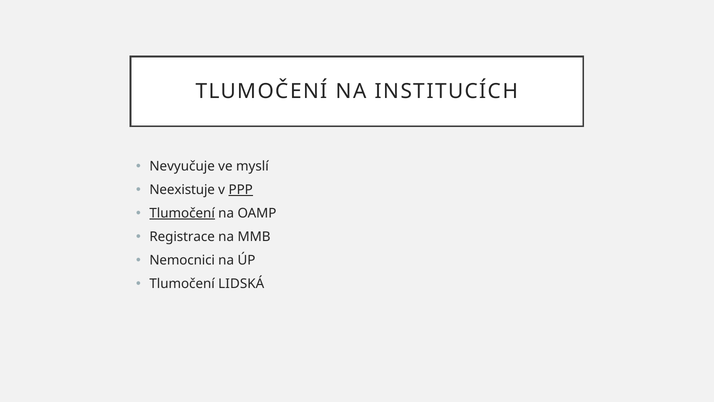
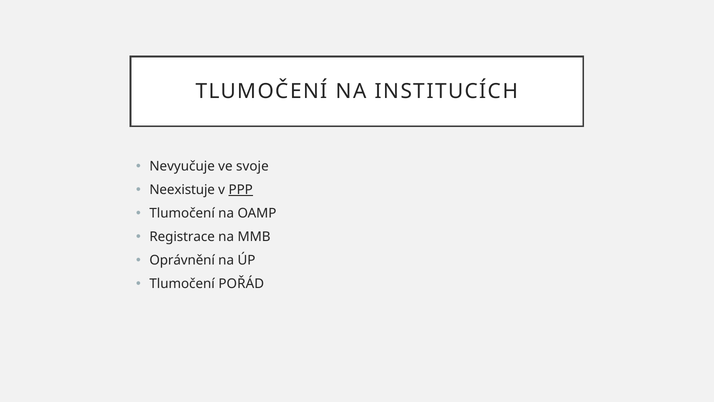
myslí: myslí -> svoje
Tlumočení at (182, 213) underline: present -> none
Nemocnici: Nemocnici -> Oprávnění
LIDSKÁ: LIDSKÁ -> POŘÁD
